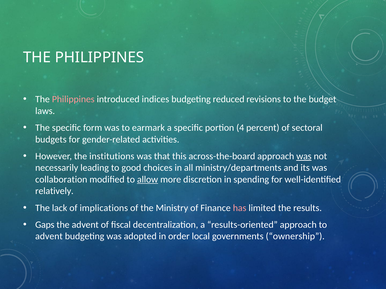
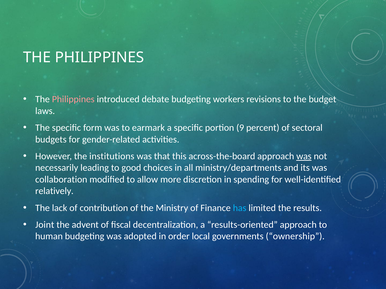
indices: indices -> debate
reduced: reduced -> workers
4: 4 -> 9
allow underline: present -> none
implications: implications -> contribution
has colour: pink -> light blue
Gaps: Gaps -> Joint
advent at (49, 237): advent -> human
